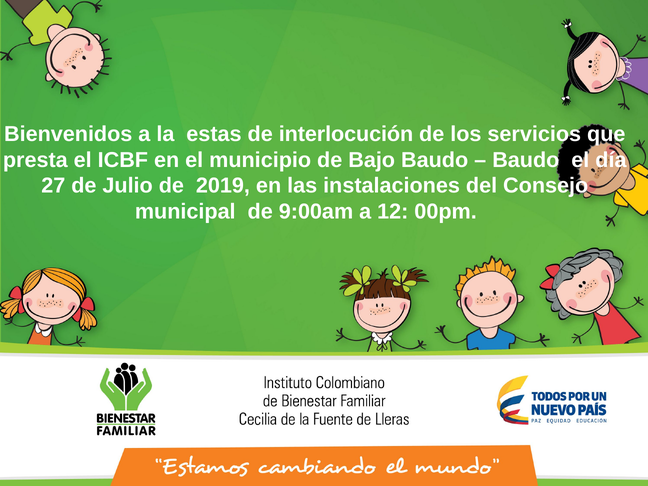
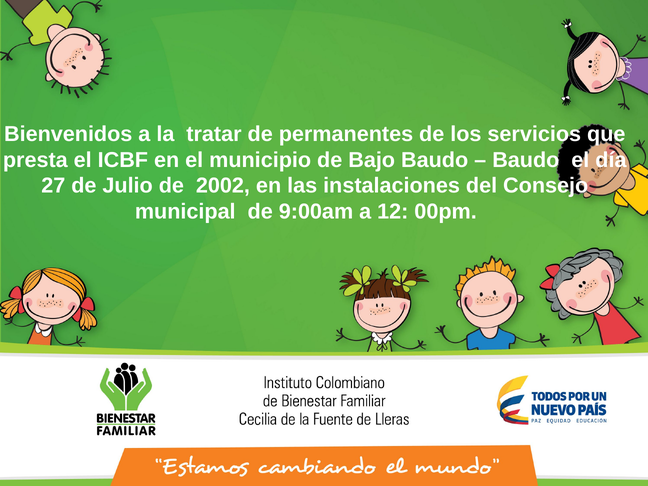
estas: estas -> tratar
interlocución: interlocución -> permanentes
2019: 2019 -> 2002
